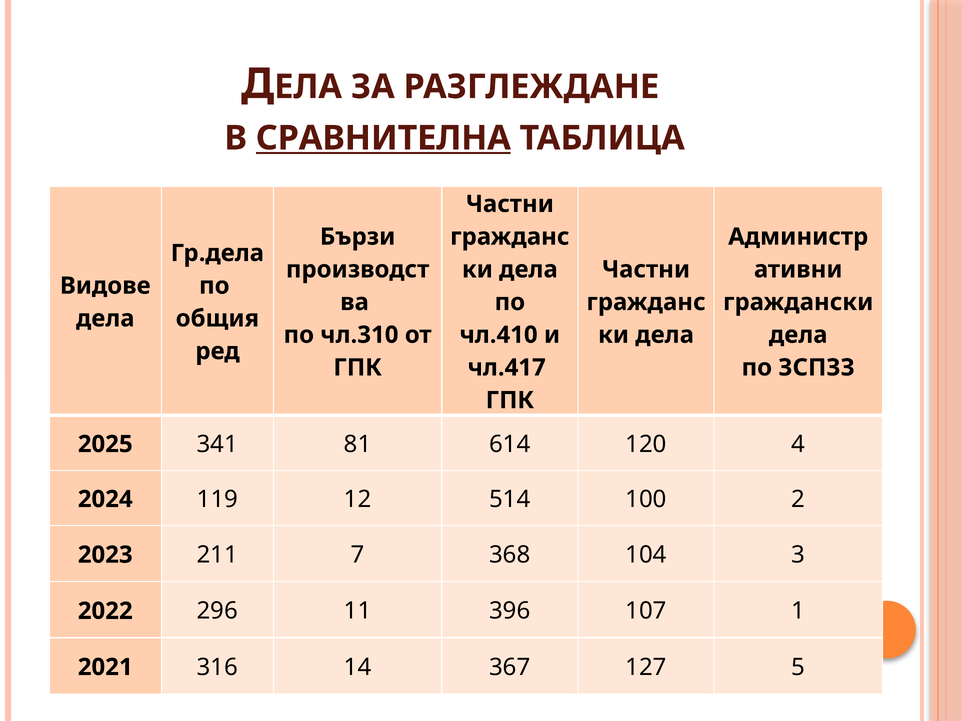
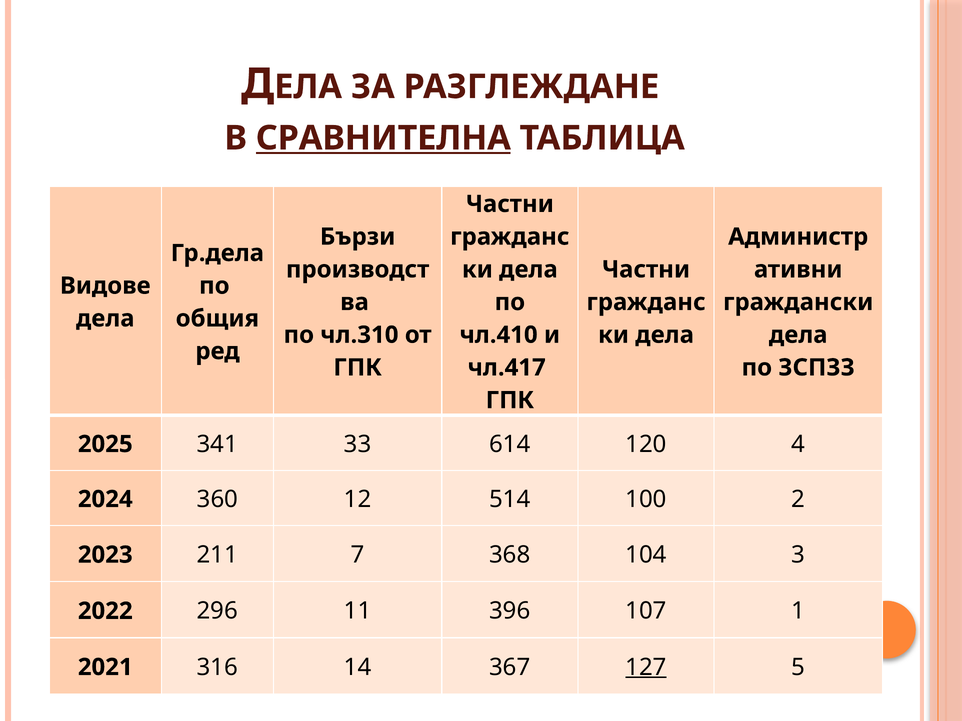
81: 81 -> 33
119: 119 -> 360
127 underline: none -> present
